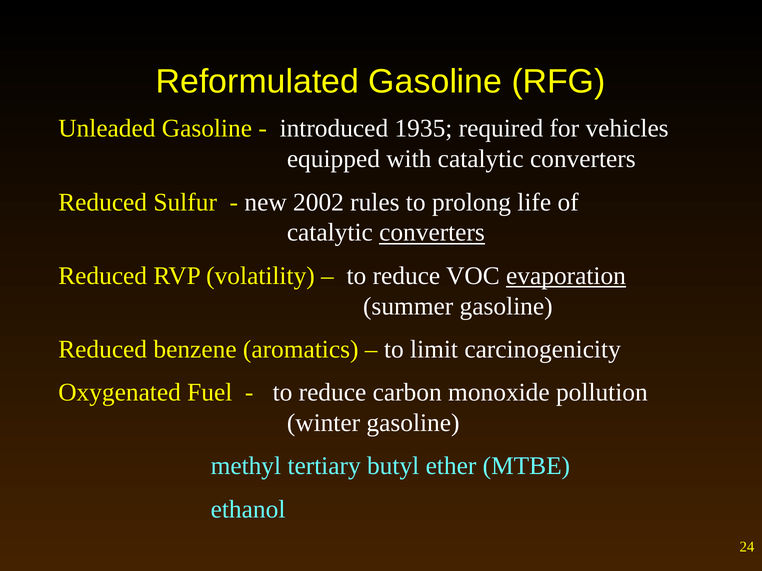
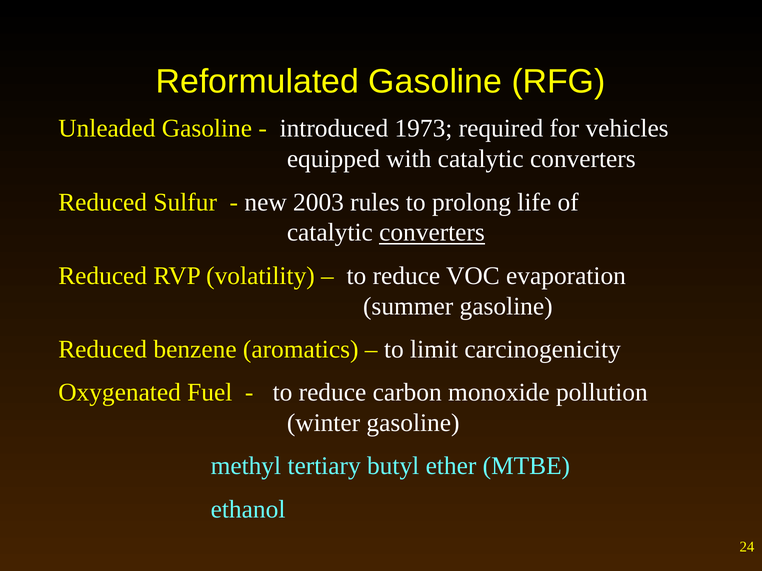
1935: 1935 -> 1973
2002: 2002 -> 2003
evaporation underline: present -> none
